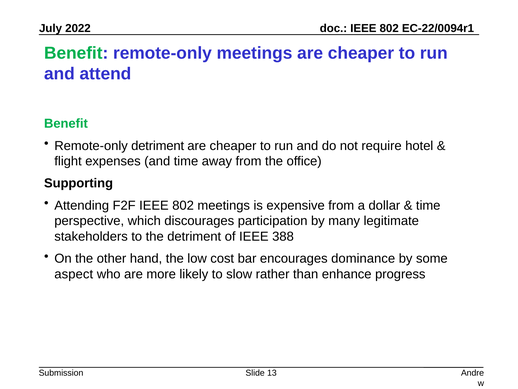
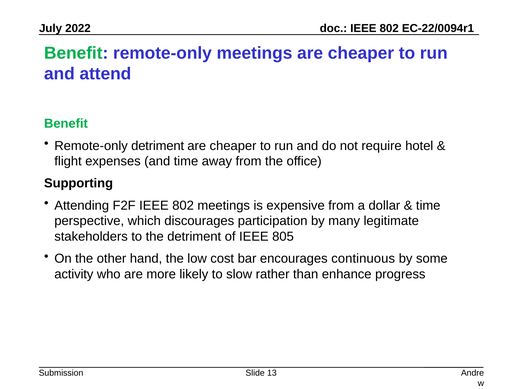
388: 388 -> 805
dominance: dominance -> continuous
aspect: aspect -> activity
